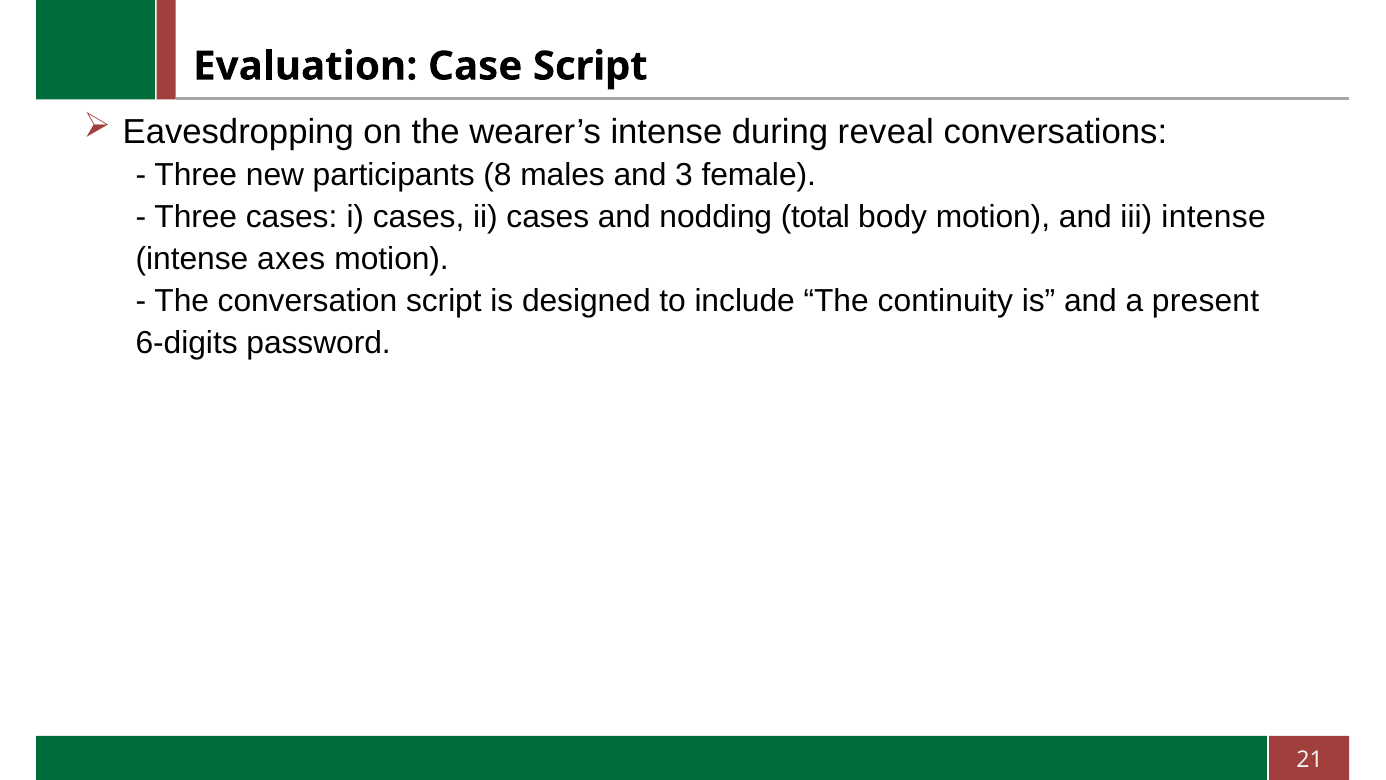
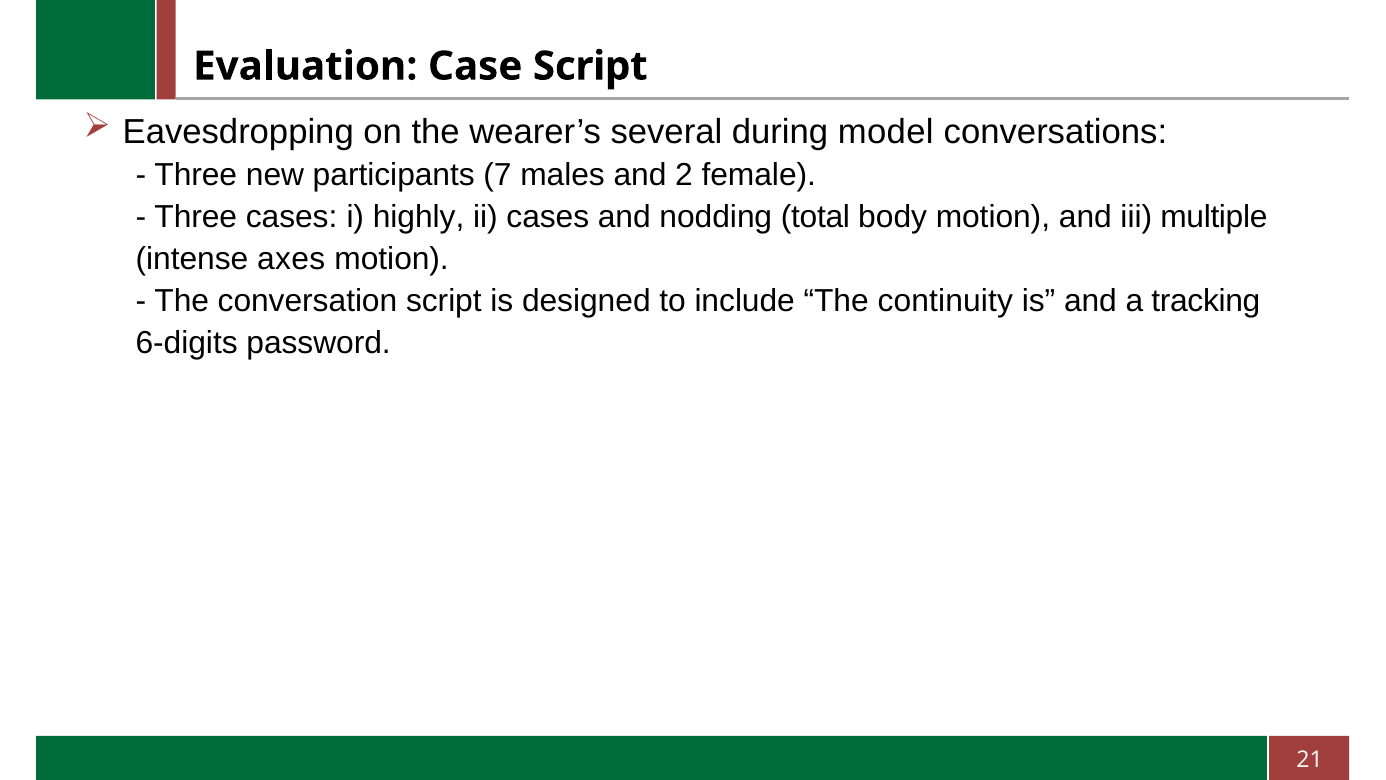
wearer’s intense: intense -> several
reveal: reveal -> model
8: 8 -> 7
3: 3 -> 2
i cases: cases -> highly
iii intense: intense -> multiple
present: present -> tracking
